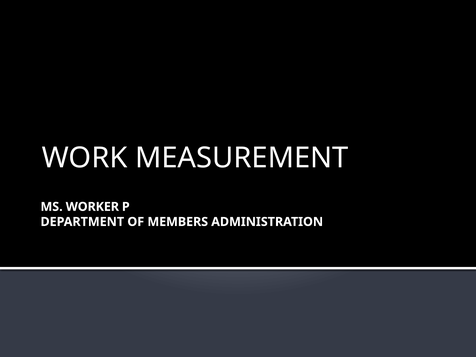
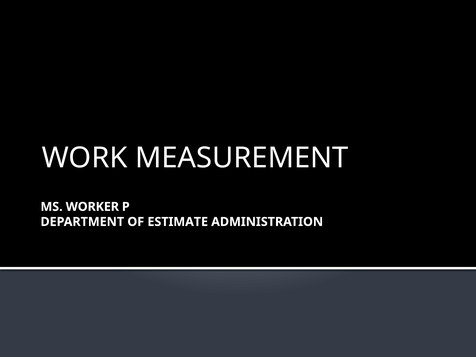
MEMBERS: MEMBERS -> ESTIMATE
